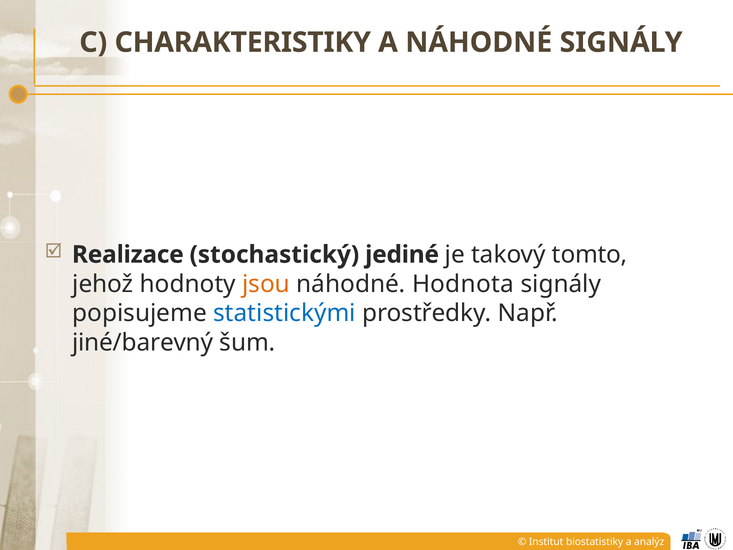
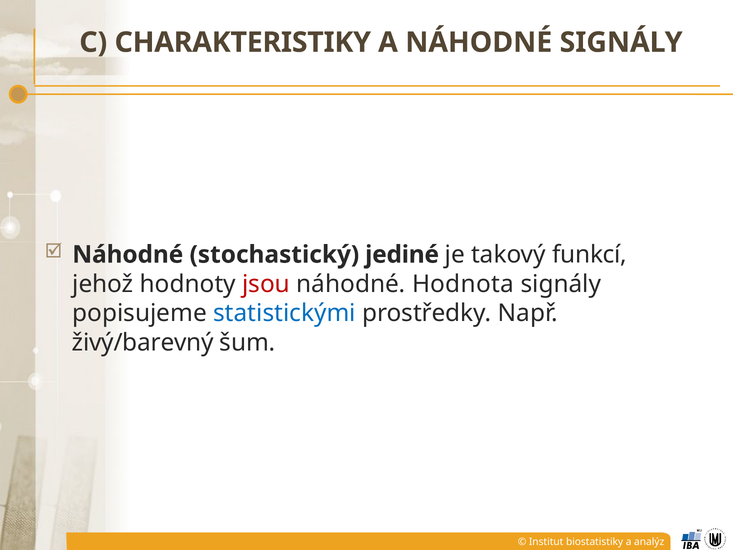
Realizace at (128, 255): Realizace -> Náhodné
tomto: tomto -> funkcí
jsou colour: orange -> red
jiné/barevný: jiné/barevný -> živý/barevný
